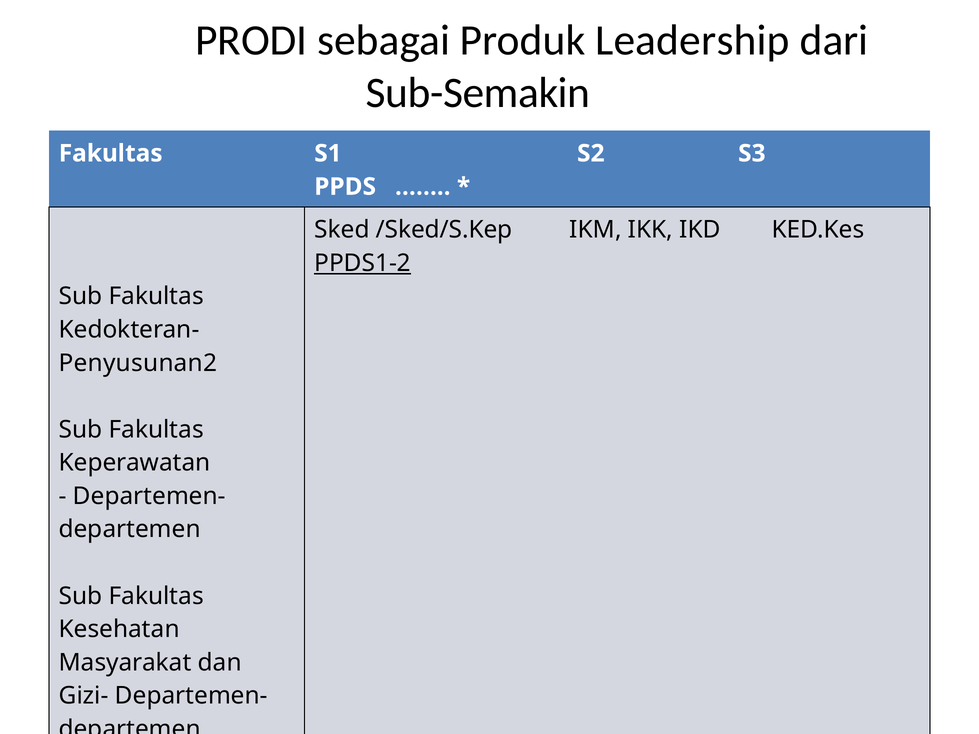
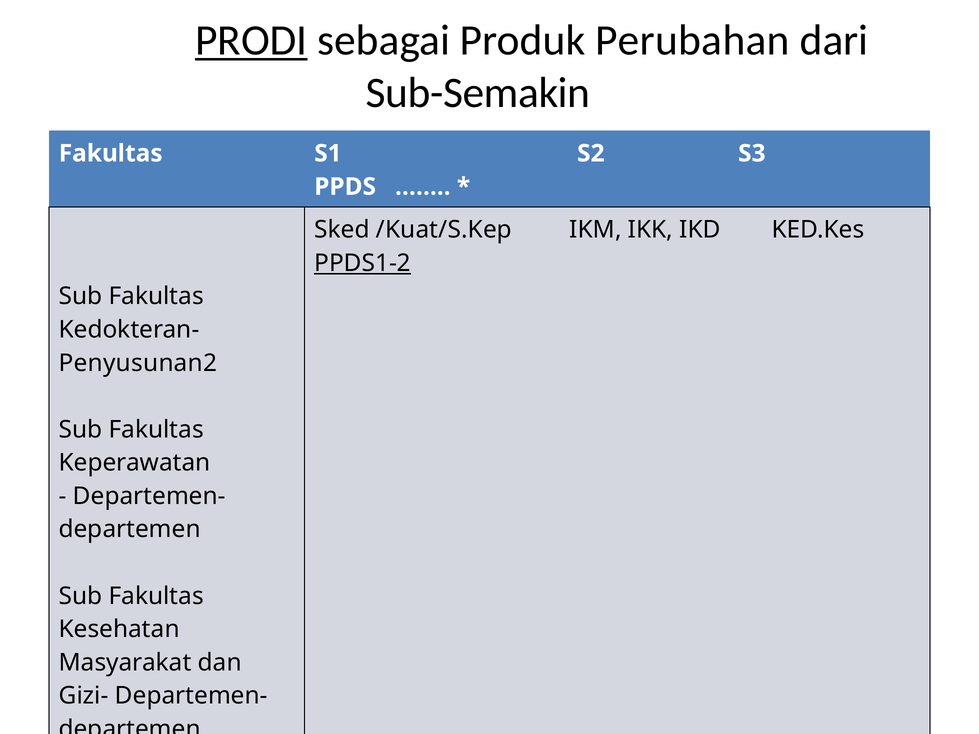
PRODI underline: none -> present
Leadership: Leadership -> Perubahan
/Sked/S.Kep: /Sked/S.Kep -> /Kuat/S.Kep
